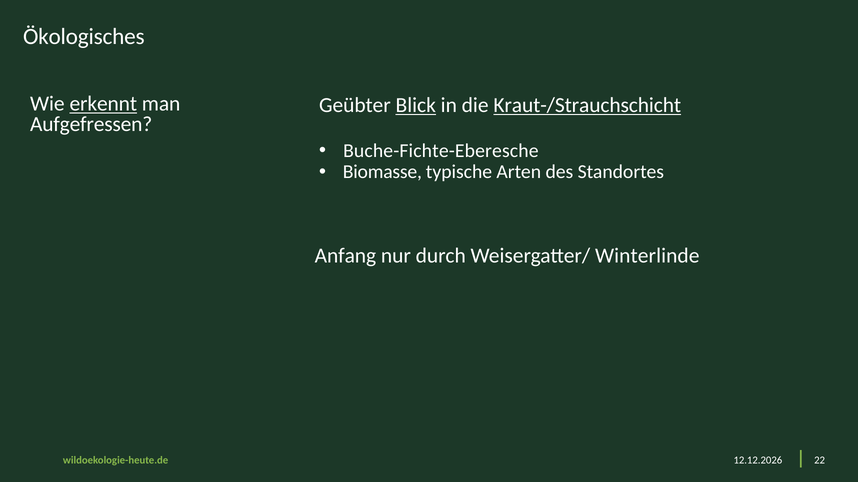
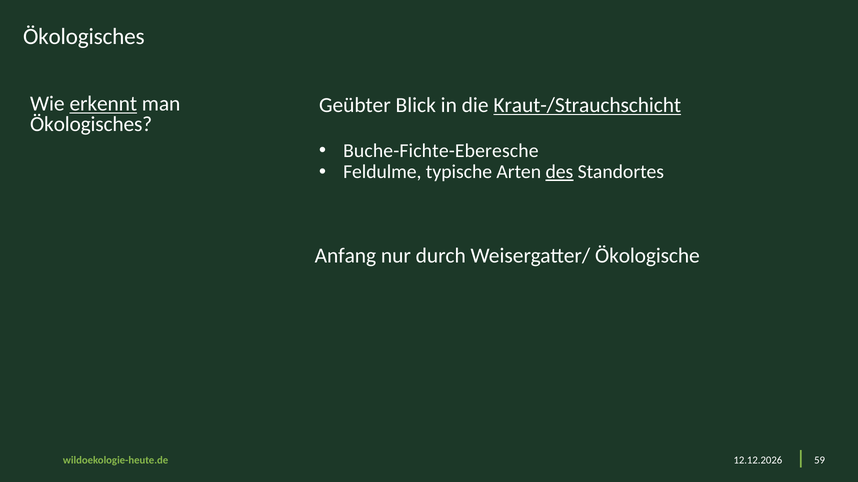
Blick underline: present -> none
Aufgefressen at (91, 124): Aufgefressen -> Ökologisches
Biomasse: Biomasse -> Feldulme
des underline: none -> present
Winterlinde: Winterlinde -> Ökologische
22: 22 -> 59
